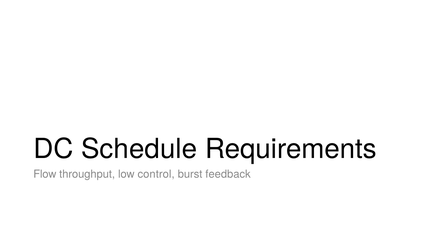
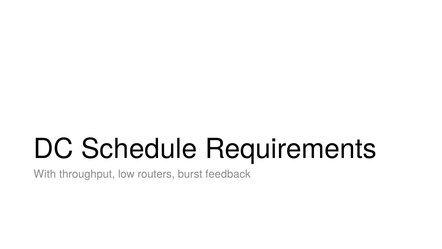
Flow: Flow -> With
control: control -> routers
